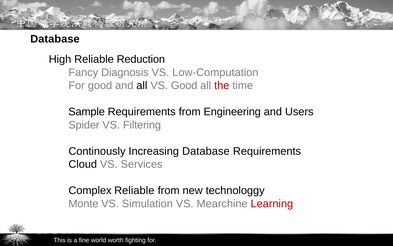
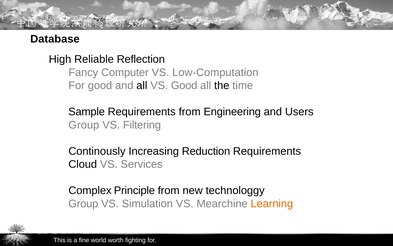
Reduction: Reduction -> Reflection
Diagnosis: Diagnosis -> Computer
the colour: red -> black
Spider at (84, 125): Spider -> Group
Increasing Database: Database -> Reduction
Complex Reliable: Reliable -> Principle
Monte at (83, 203): Monte -> Group
Learning colour: red -> orange
